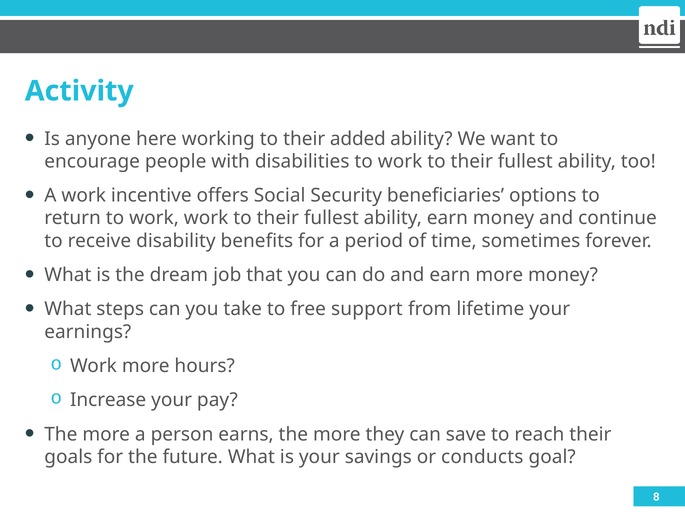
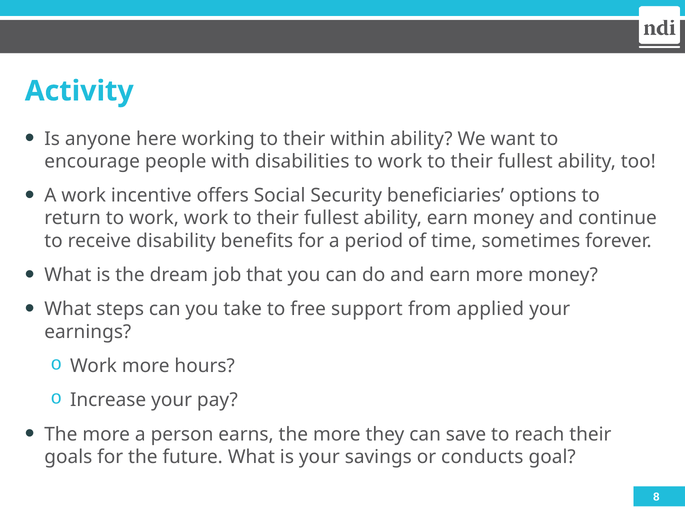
added: added -> within
lifetime: lifetime -> applied
